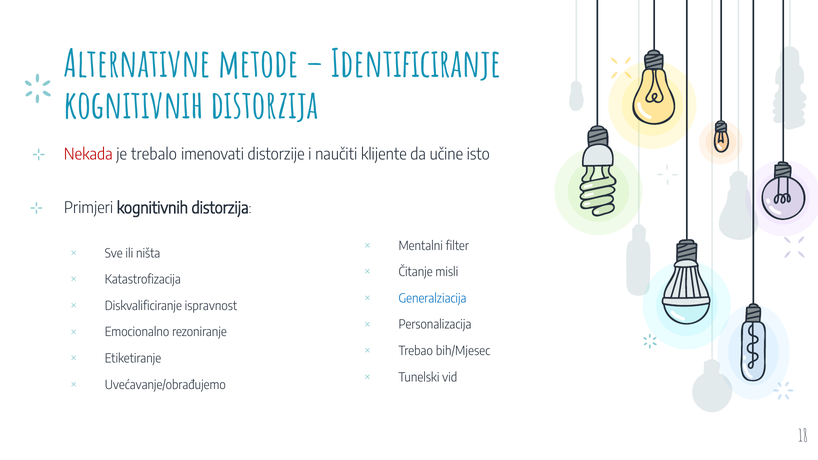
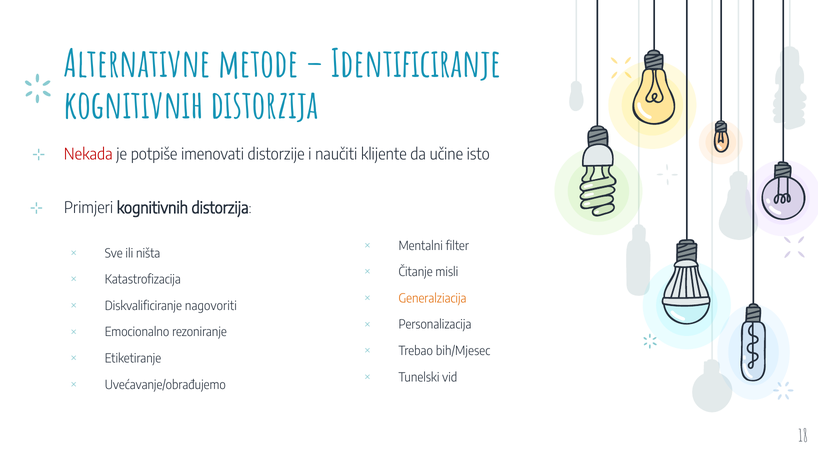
trebalo: trebalo -> potpiše
Generalziacija colour: blue -> orange
ispravnost: ispravnost -> nagovoriti
